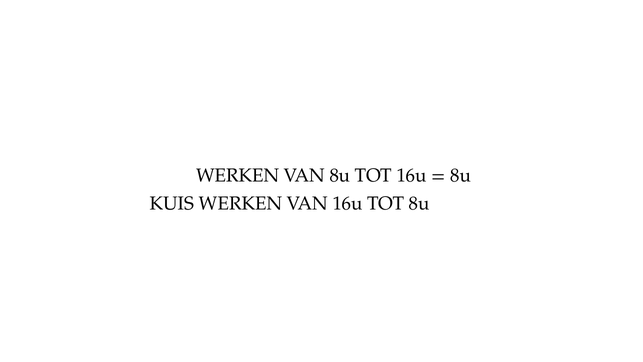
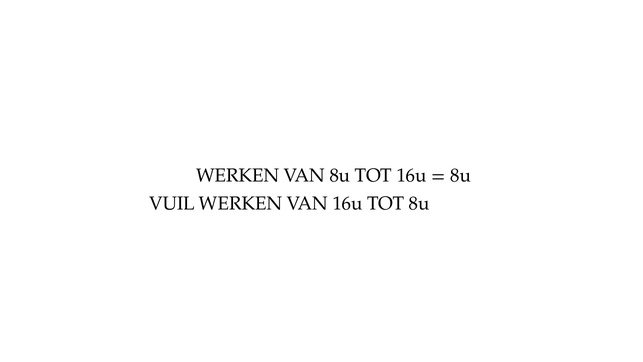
KUIS: KUIS -> VUIL
